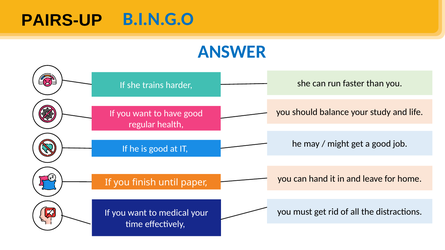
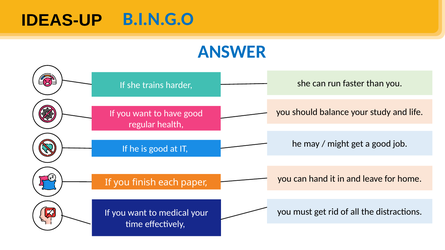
PAIRS-UP: PAIRS-UP -> IDEAS-UP
until: until -> each
